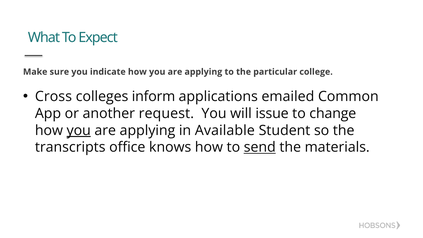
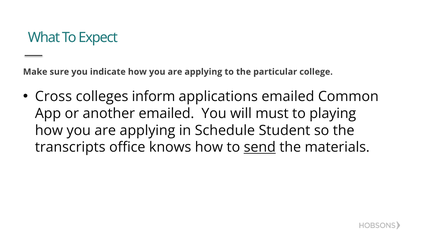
another request: request -> emailed
issue: issue -> must
change: change -> playing
you at (79, 130) underline: present -> none
Available: Available -> Schedule
